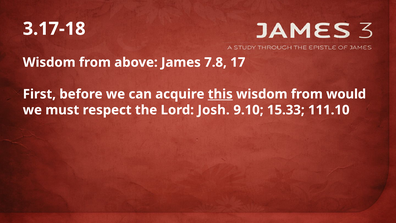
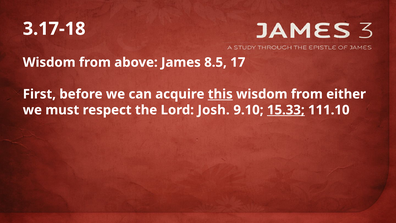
7.8: 7.8 -> 8.5
would: would -> either
15.33 underline: none -> present
